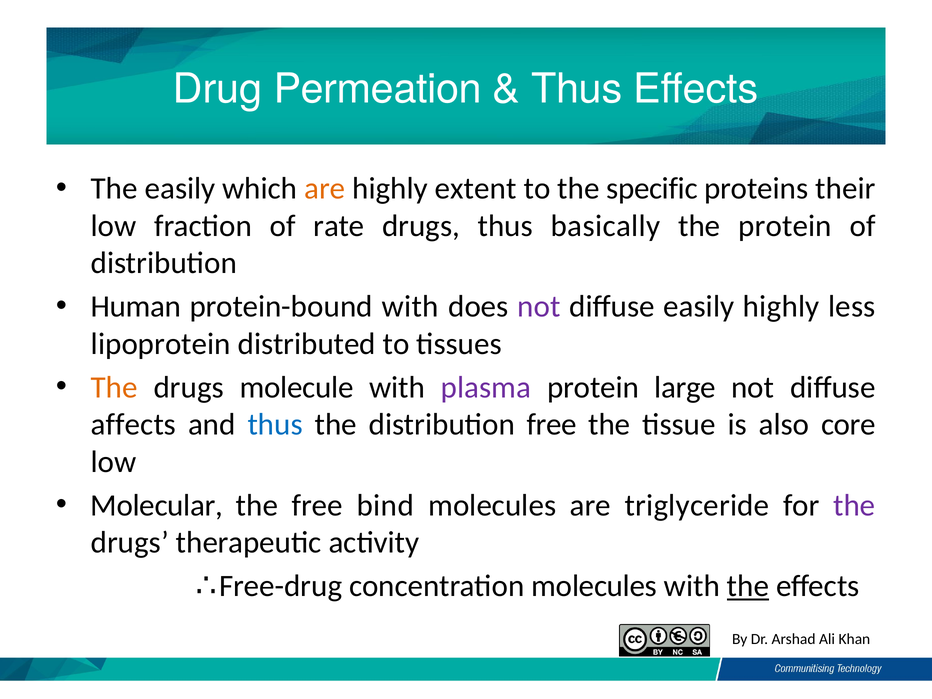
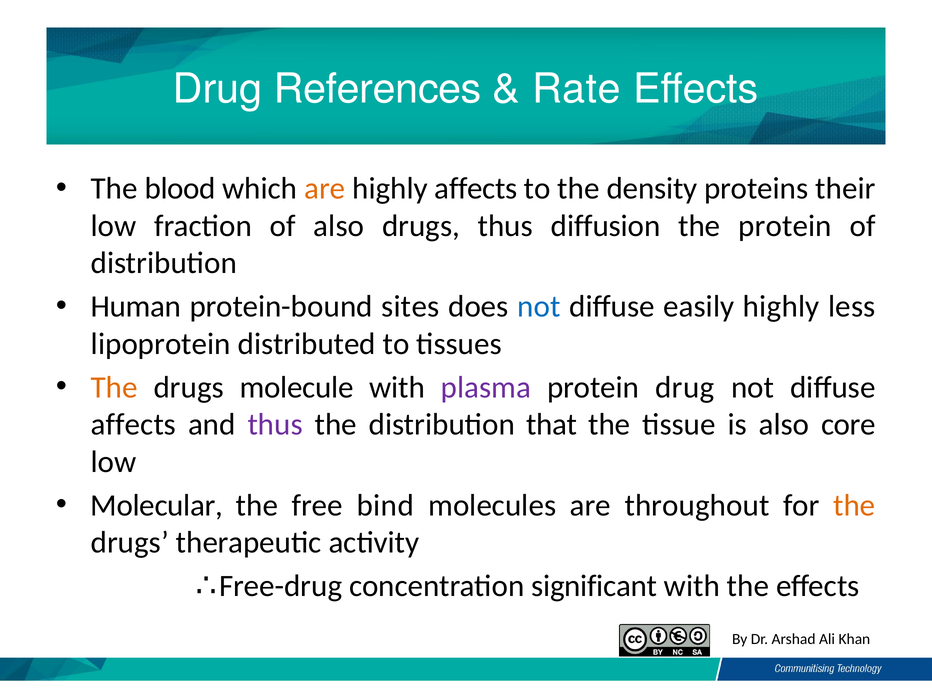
Permeation: Permeation -> References
Thus at (577, 89): Thus -> Rate
The easily: easily -> blood
highly extent: extent -> affects
specific: specific -> density
of rate: rate -> also
basically: basically -> diffusion
protein-bound with: with -> sites
not at (539, 307) colour: purple -> blue
protein large: large -> drug
thus at (275, 425) colour: blue -> purple
distribution free: free -> that
triglyceride: triglyceride -> throughout
the at (854, 505) colour: purple -> orange
concentration molecules: molecules -> significant
the at (748, 586) underline: present -> none
